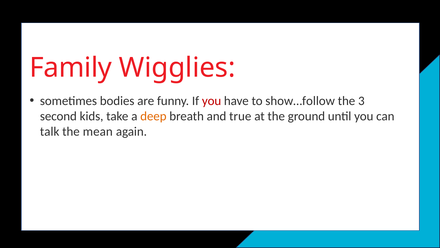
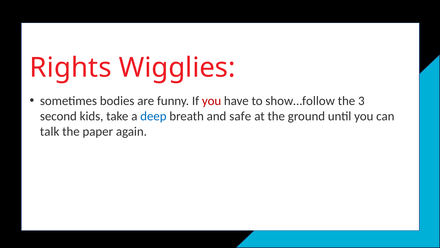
Family: Family -> Rights
deep colour: orange -> blue
true: true -> safe
mean: mean -> paper
